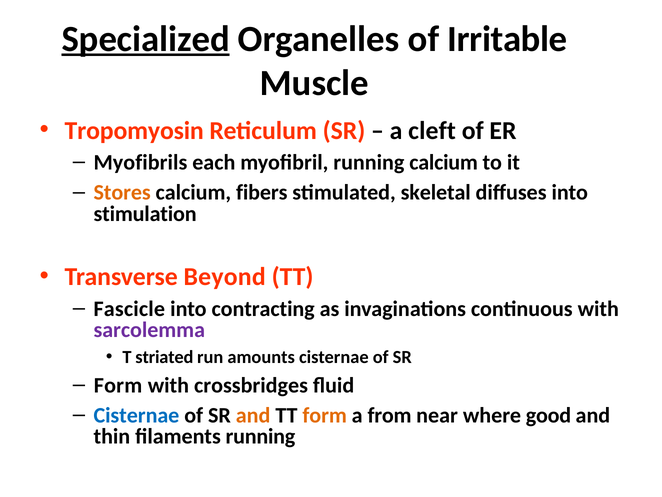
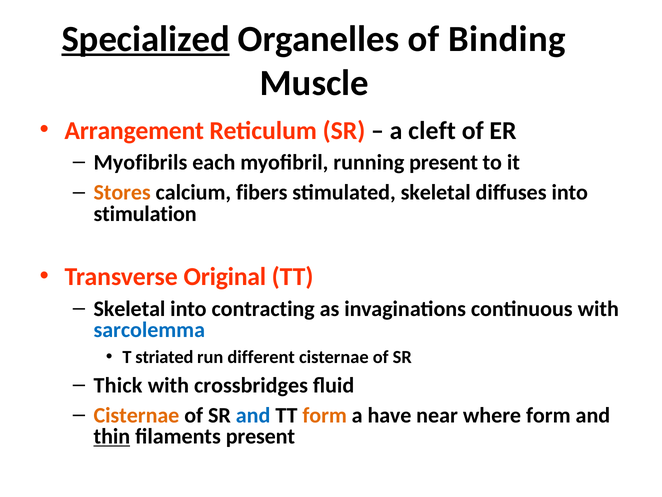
Irritable: Irritable -> Binding
Tropomyosin: Tropomyosin -> Arrangement
running calcium: calcium -> present
Beyond: Beyond -> Original
Fascicle at (129, 309): Fascicle -> Skeletal
sarcolemma colour: purple -> blue
amounts: amounts -> different
Form at (118, 385): Form -> Thick
Cisternae at (136, 415) colour: blue -> orange
and at (253, 415) colour: orange -> blue
from: from -> have
where good: good -> form
thin underline: none -> present
filaments running: running -> present
